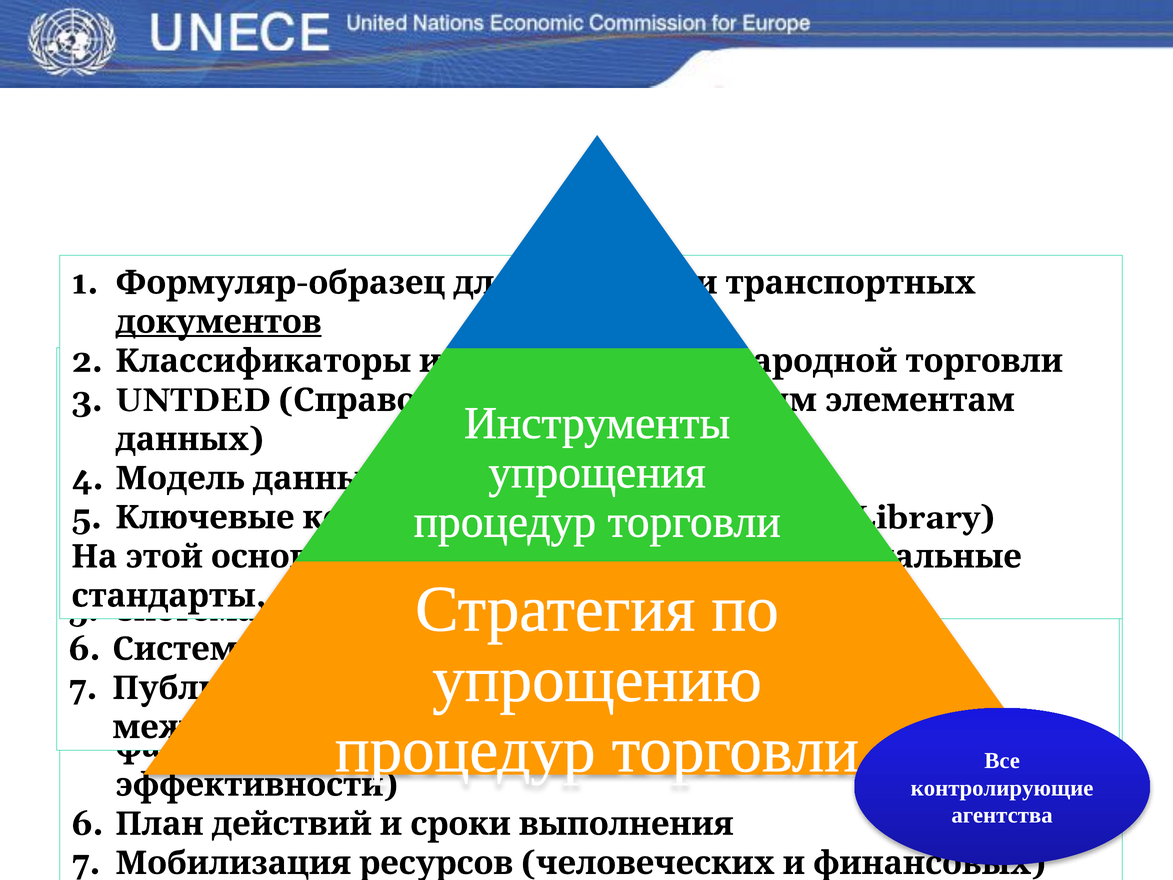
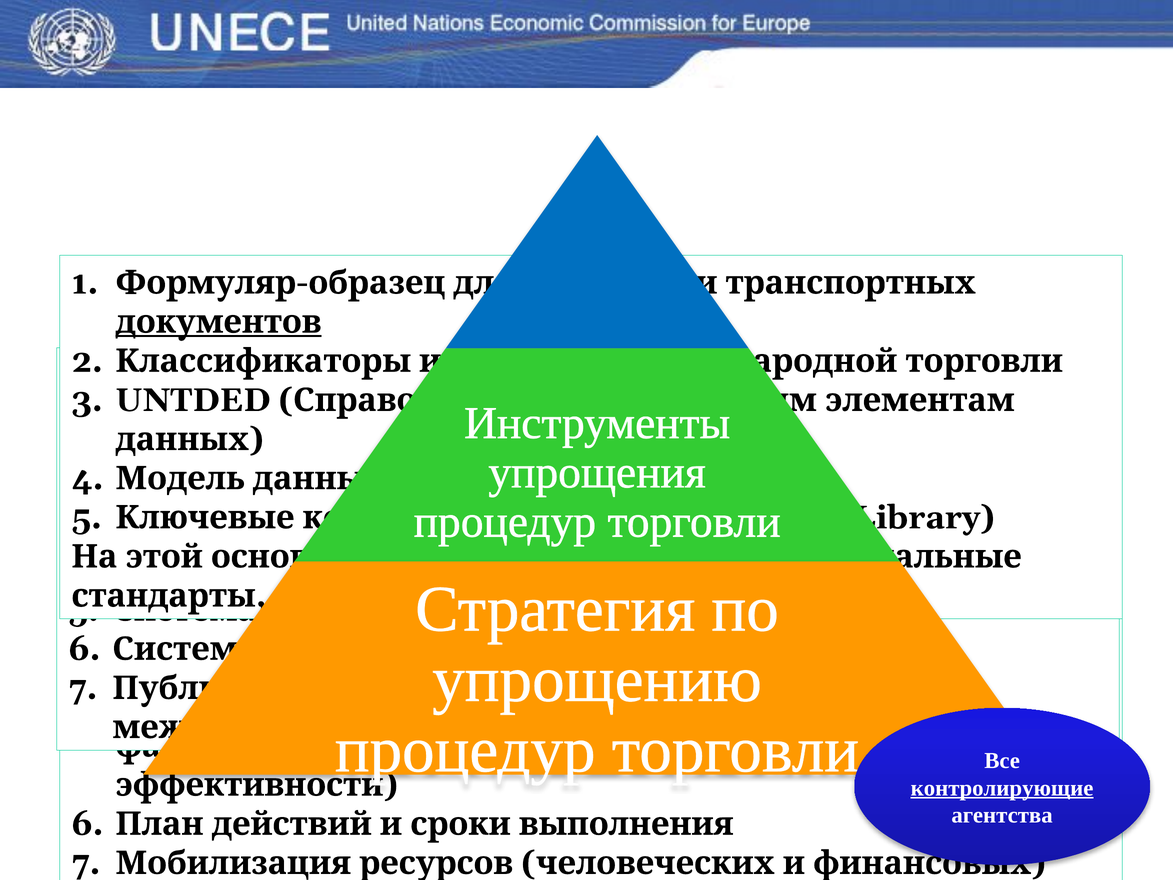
контролирующие underline: none -> present
